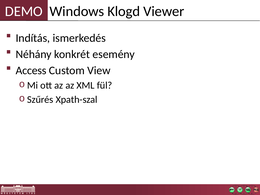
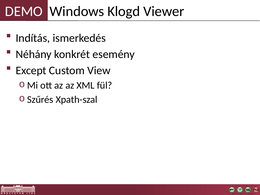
Access: Access -> Except
